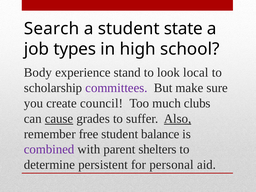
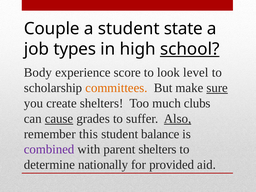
Search: Search -> Couple
school underline: none -> present
stand: stand -> score
local: local -> level
committees colour: purple -> orange
sure underline: none -> present
create council: council -> shelters
free: free -> this
persistent: persistent -> nationally
personal: personal -> provided
